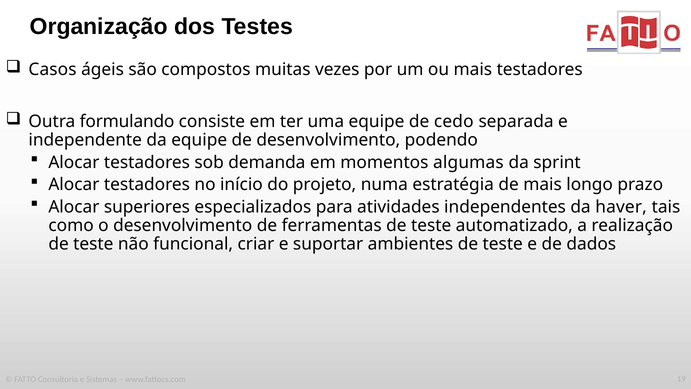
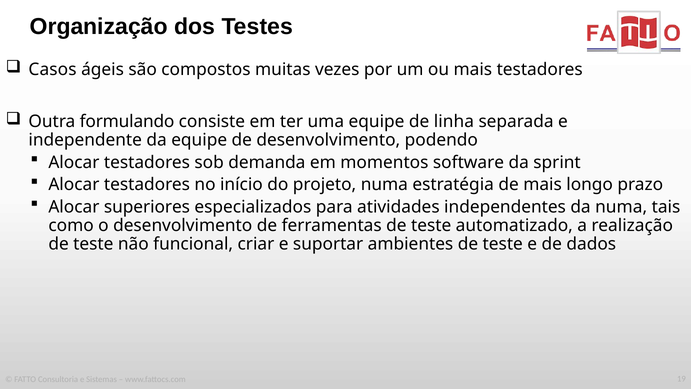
cedo: cedo -> linha
algumas: algumas -> software
da haver: haver -> numa
